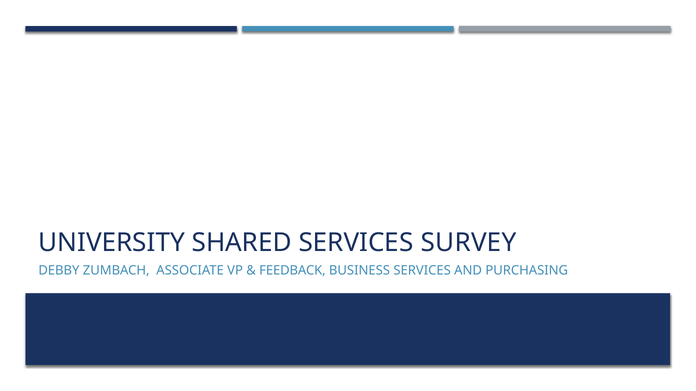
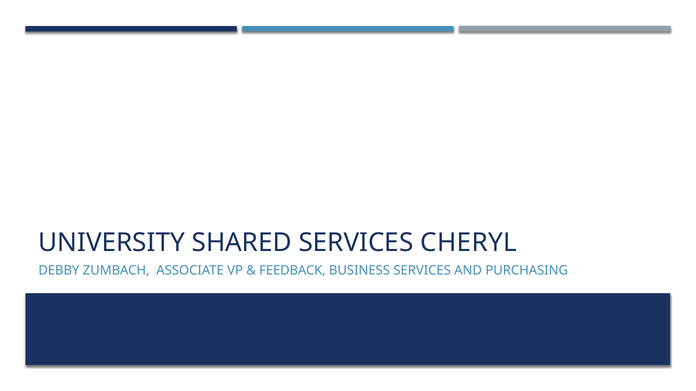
SURVEY: SURVEY -> CHERYL
